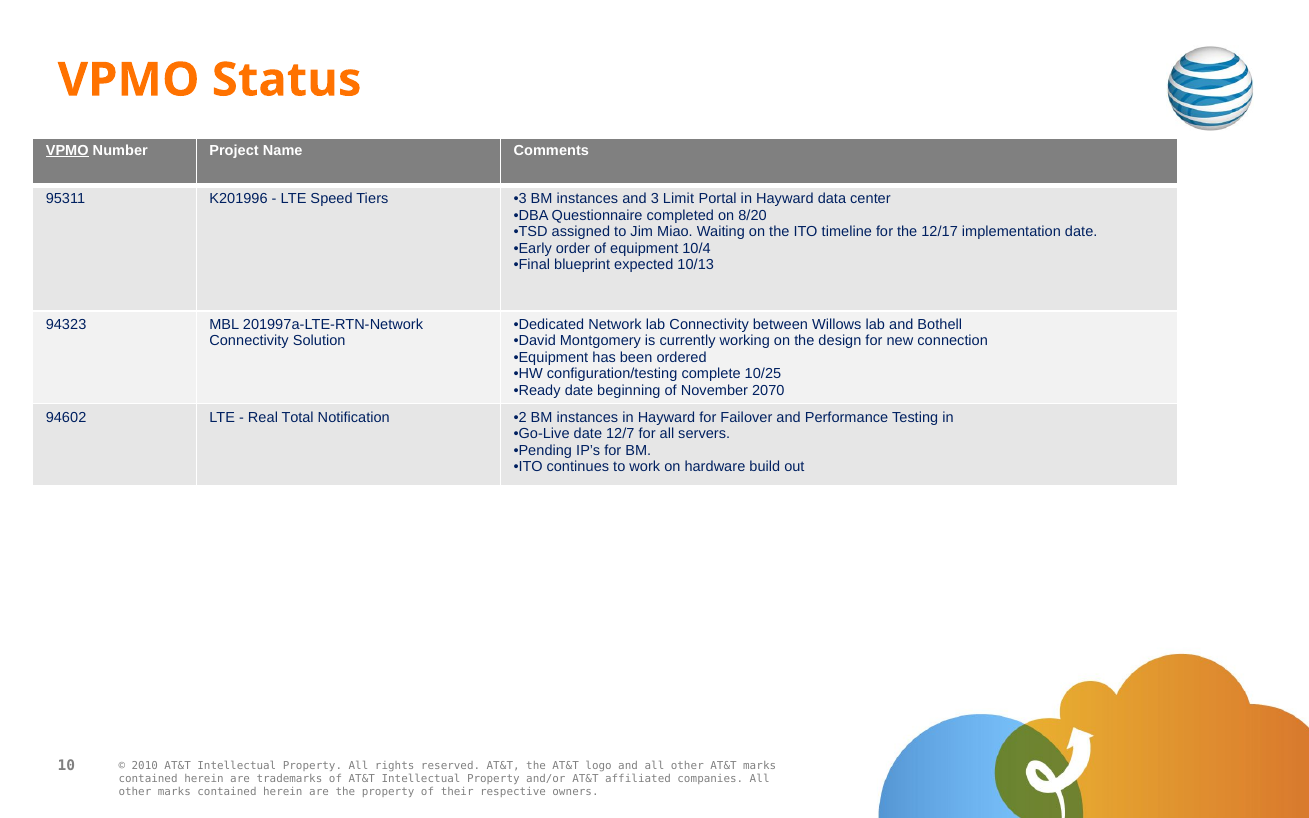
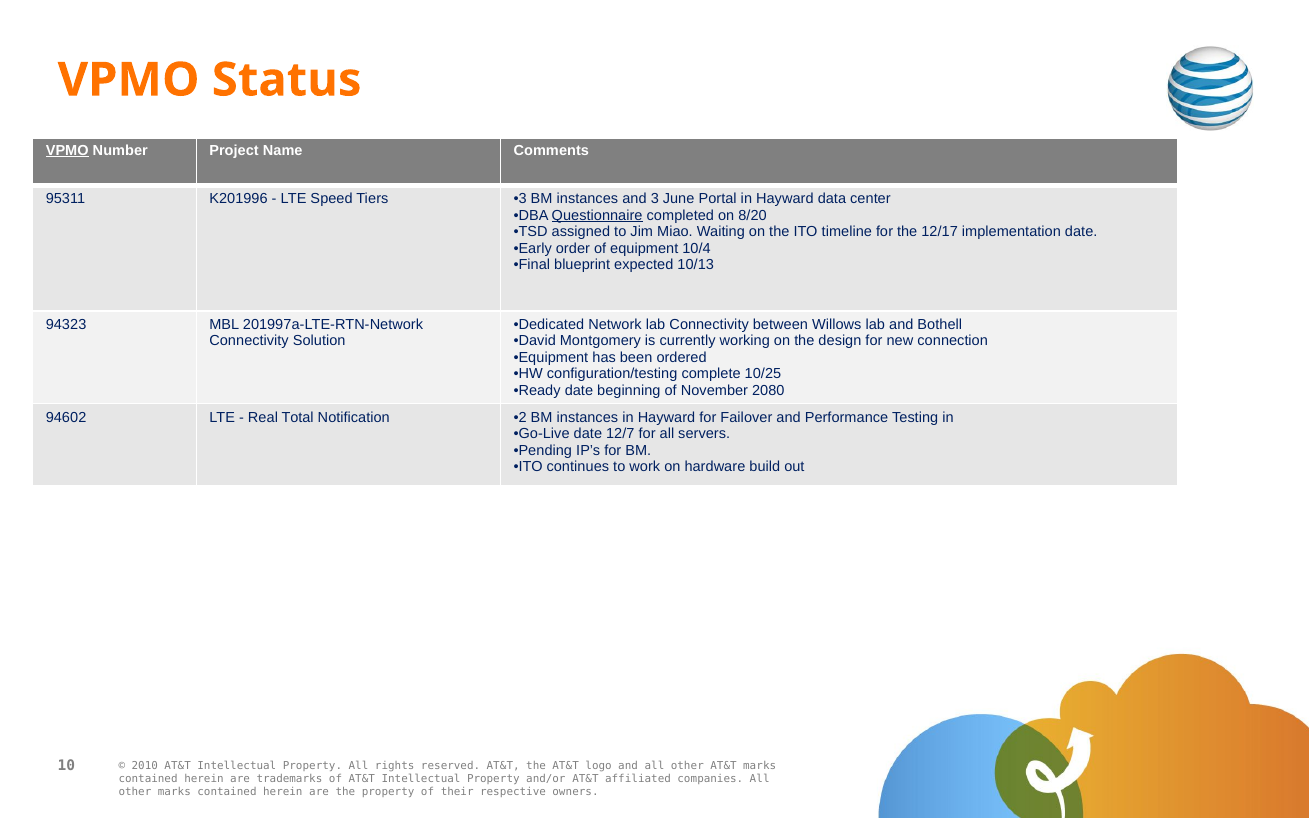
Limit: Limit -> June
Questionnaire underline: none -> present
2070: 2070 -> 2080
